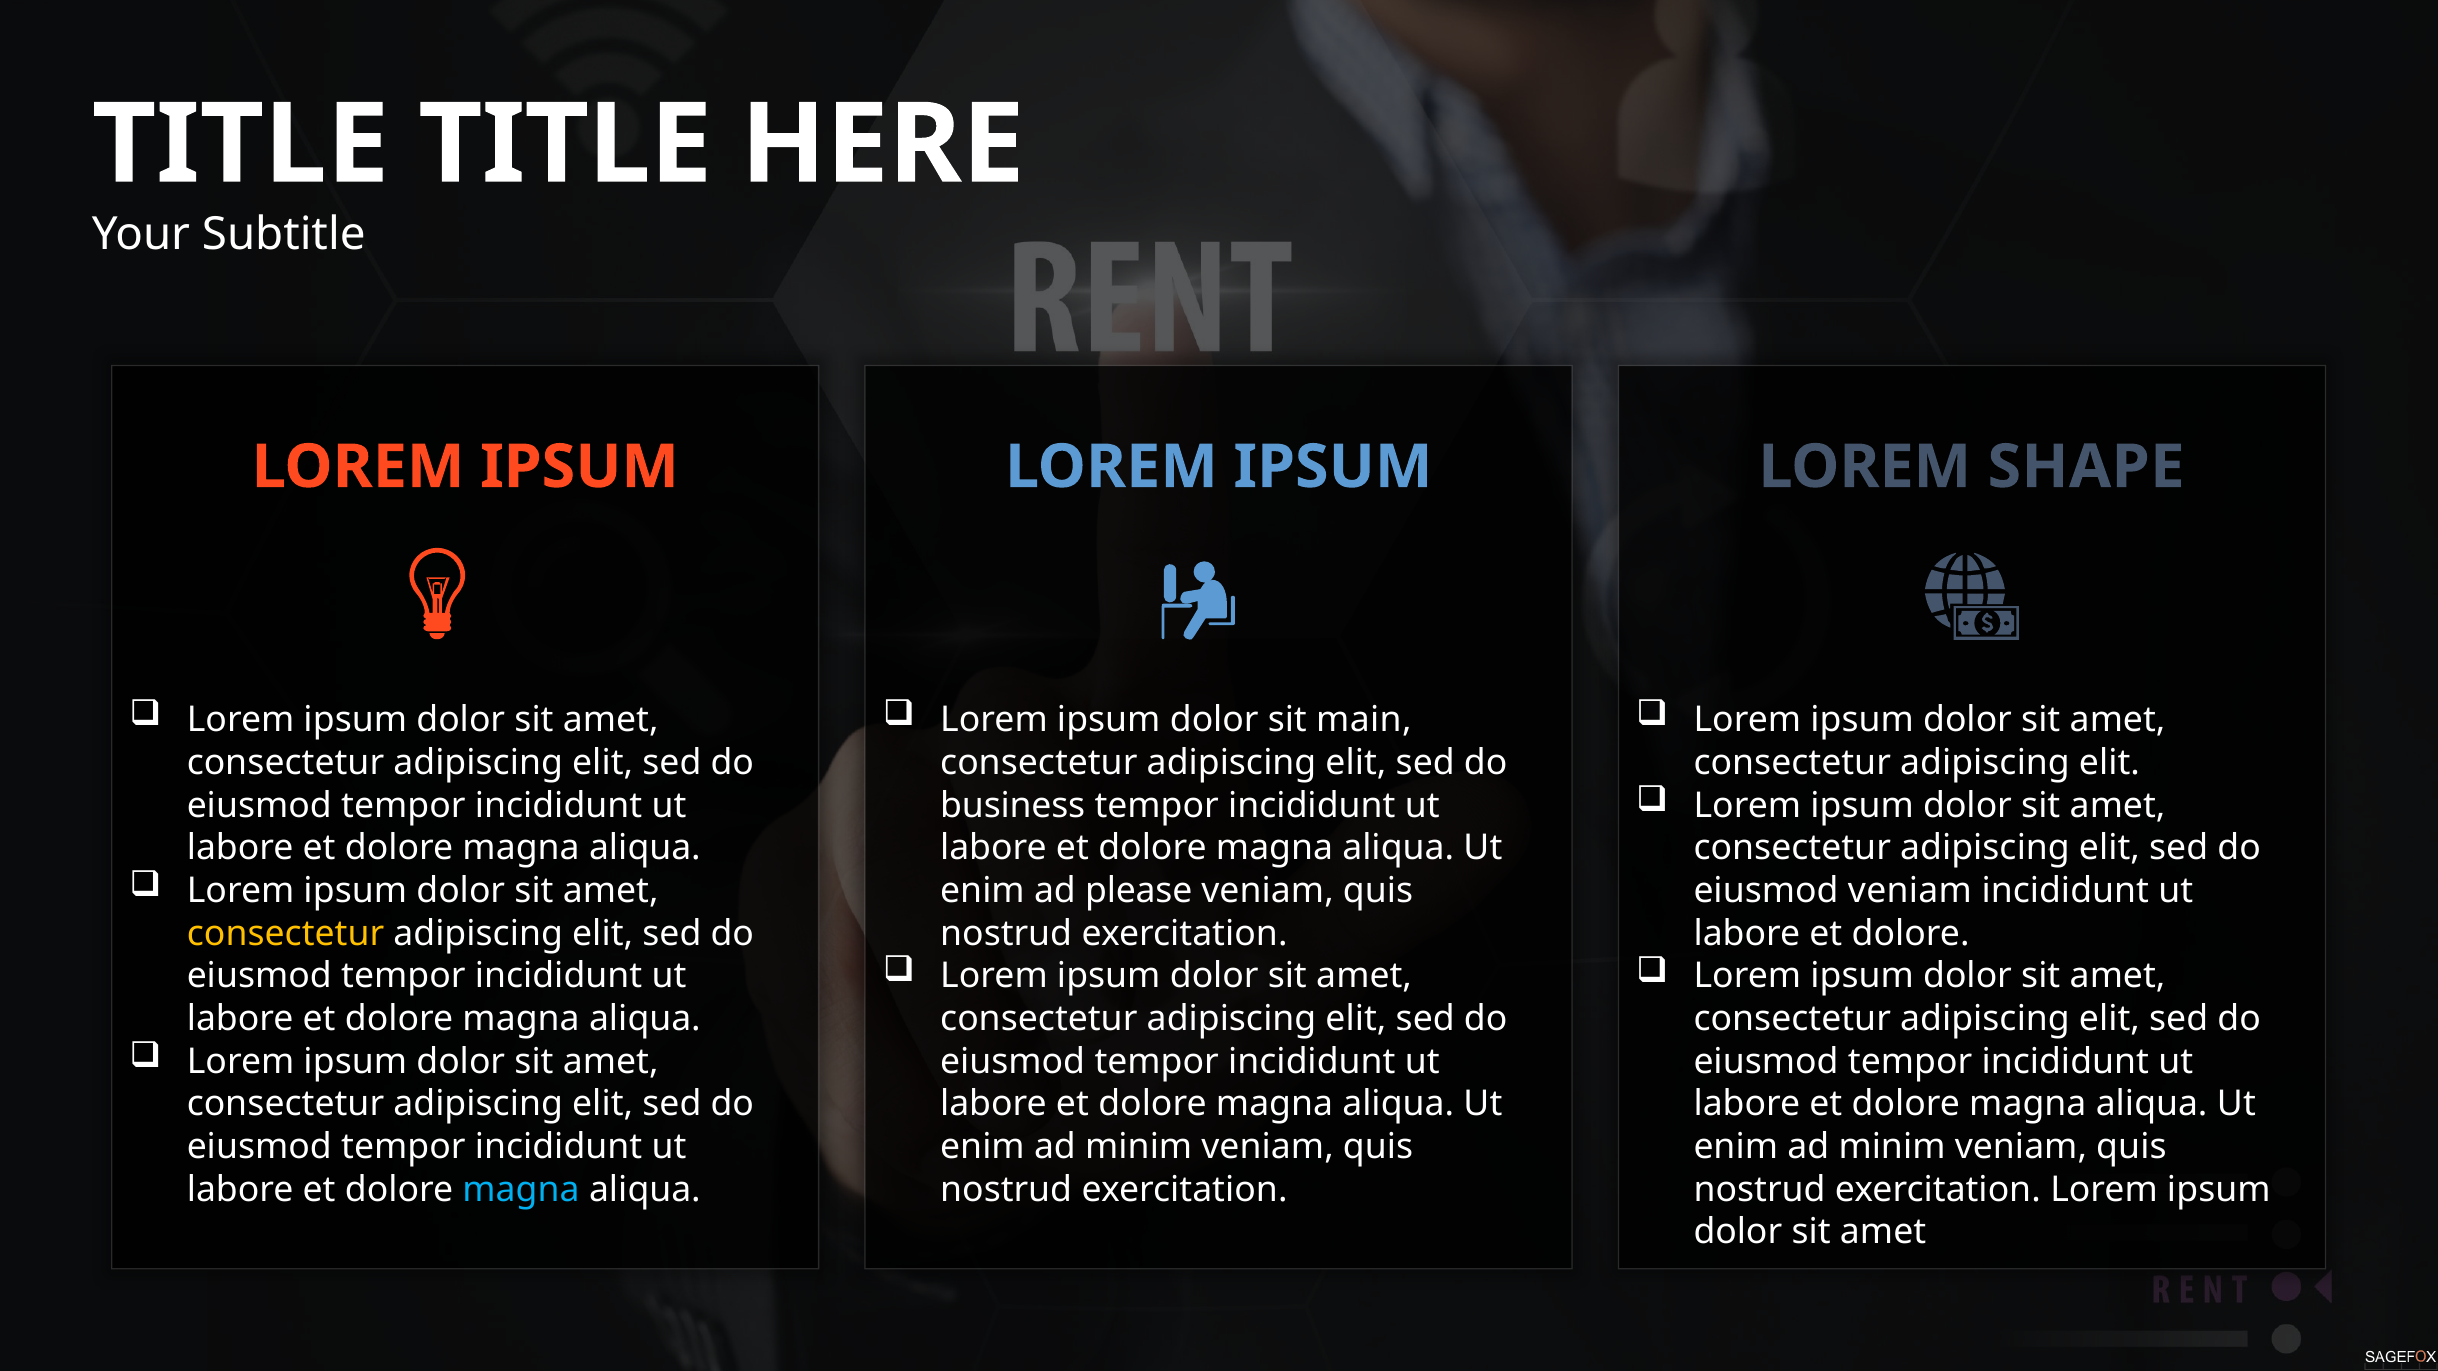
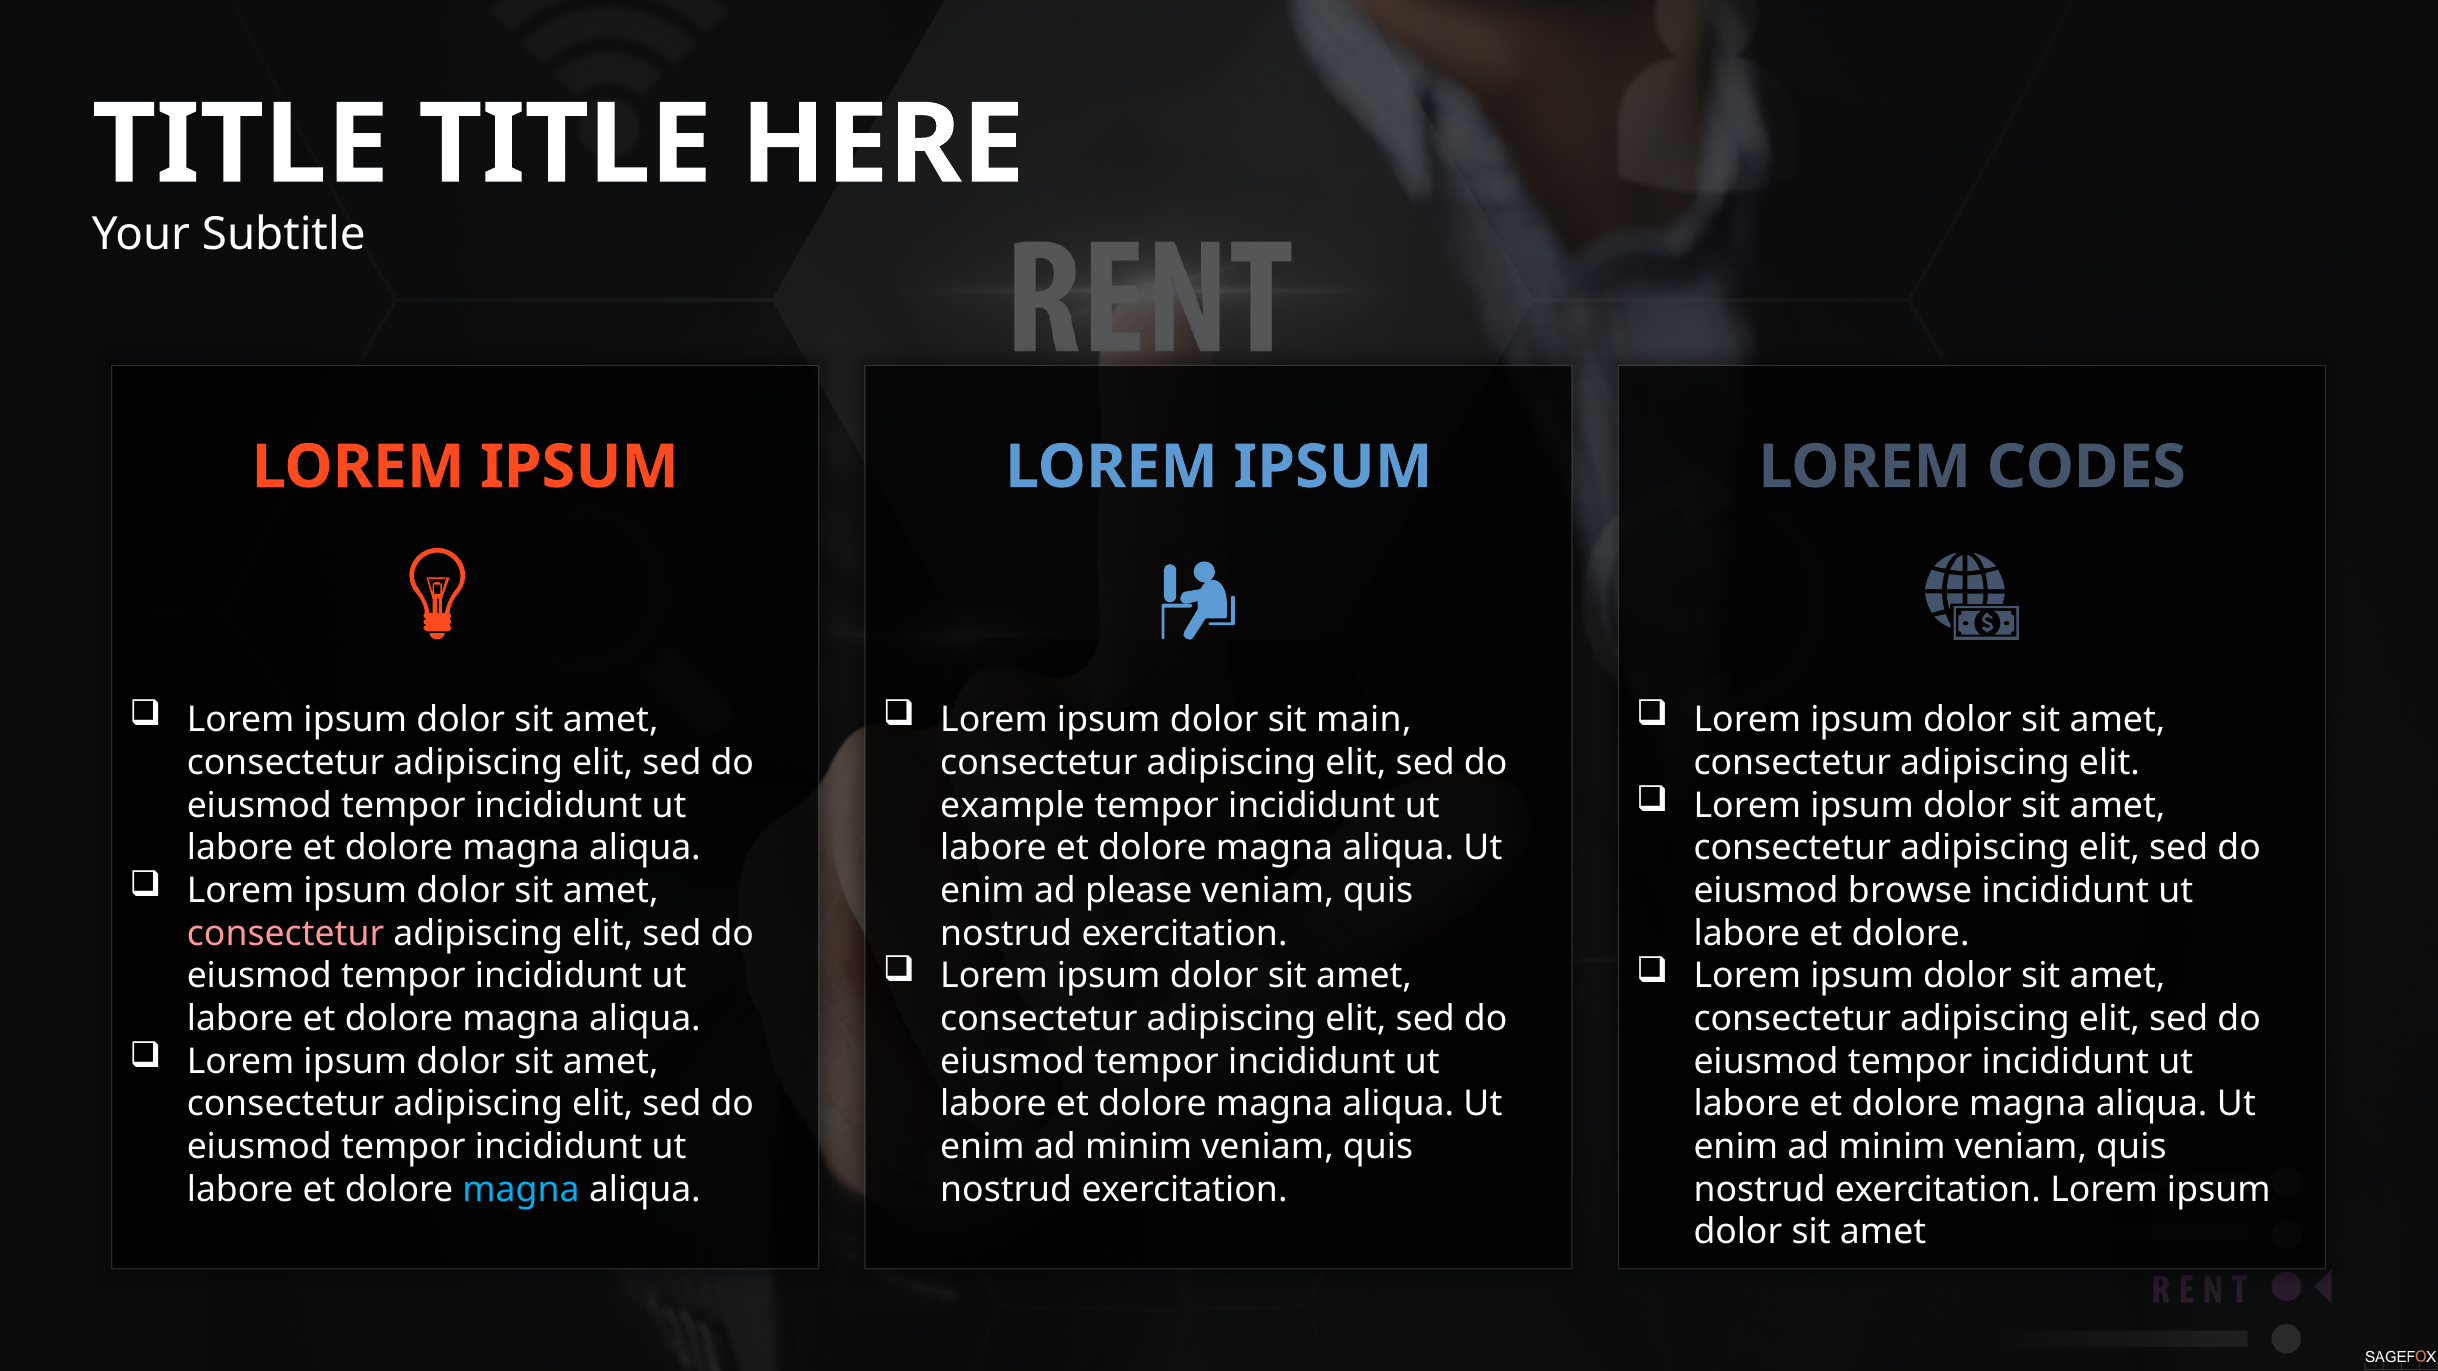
SHAPE: SHAPE -> CODES
business: business -> example
eiusmod veniam: veniam -> browse
consectetur at (286, 934) colour: yellow -> pink
